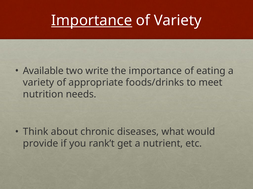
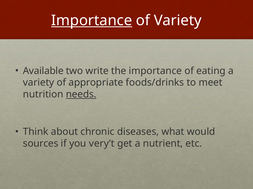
needs underline: none -> present
provide: provide -> sources
rank’t: rank’t -> very’t
